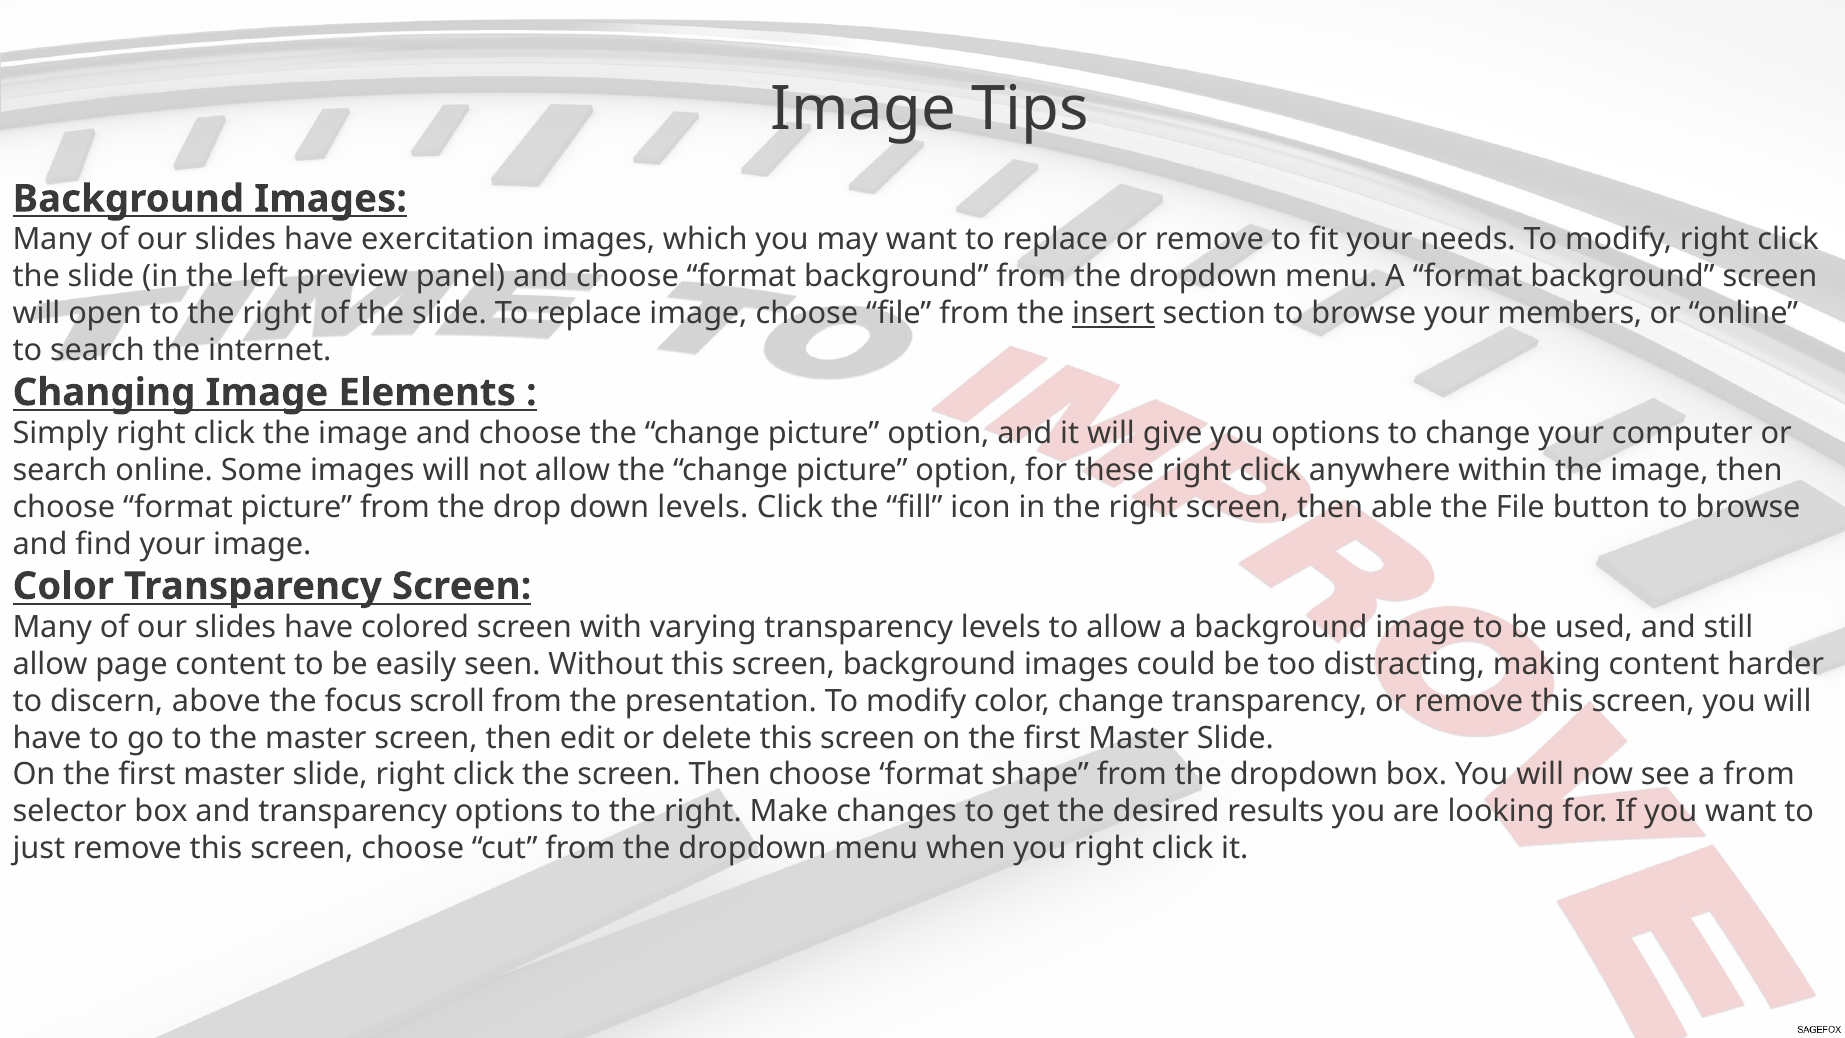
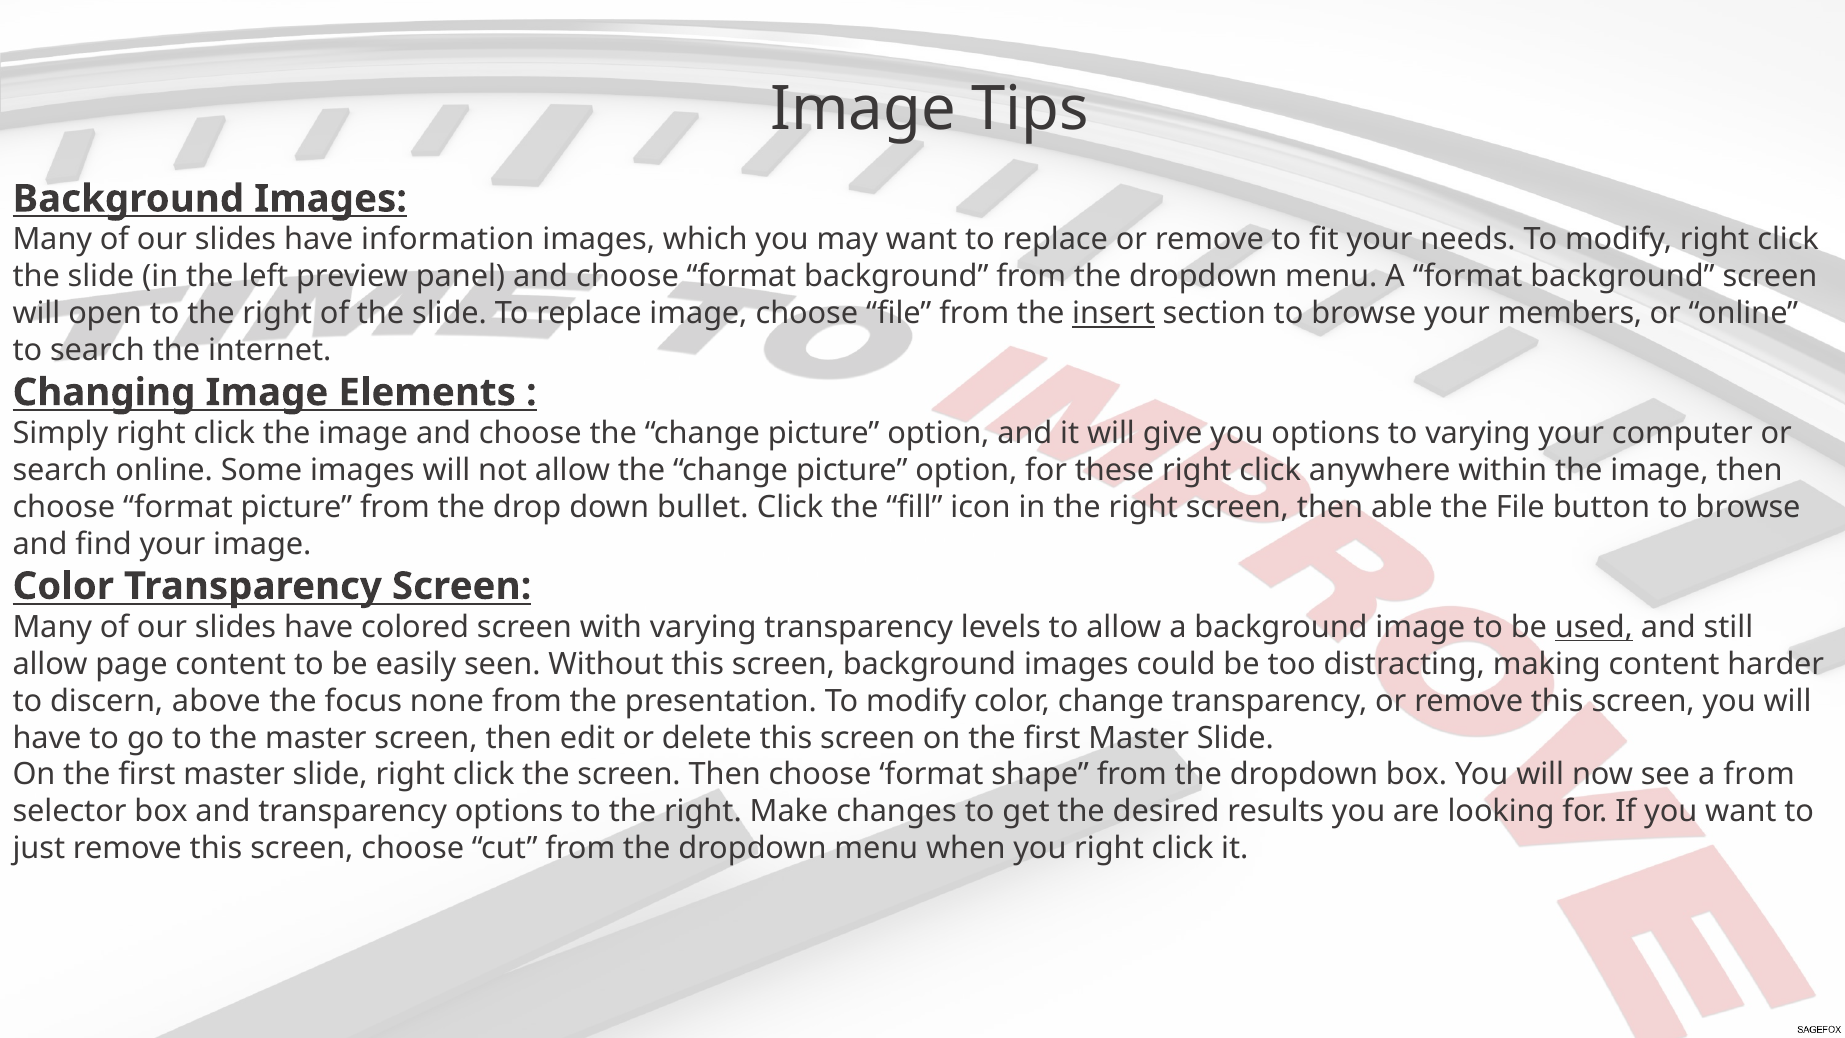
exercitation: exercitation -> information
to change: change -> varying
down levels: levels -> bullet
used underline: none -> present
scroll: scroll -> none
